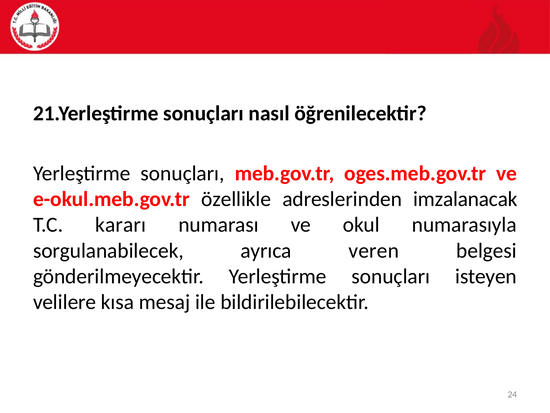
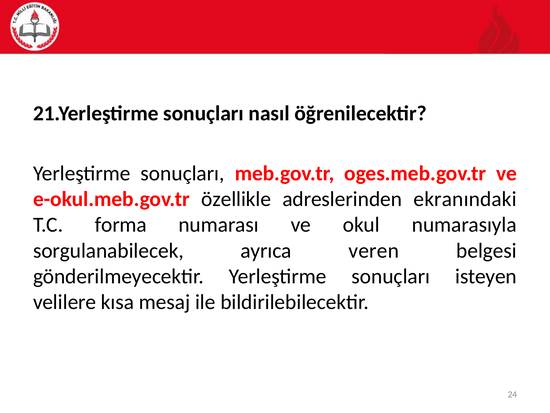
imzalanacak: imzalanacak -> ekranındaki
kararı: kararı -> forma
